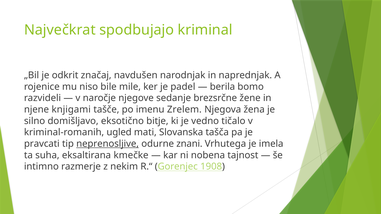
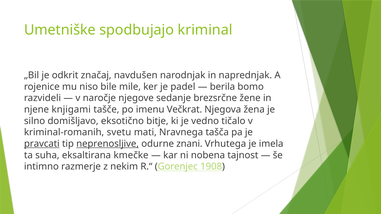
Največkrat: Največkrat -> Umetniške
Zrelem: Zrelem -> Večkrat
ugled: ugled -> svetu
Slovanska: Slovanska -> Nravnega
pravcati underline: none -> present
